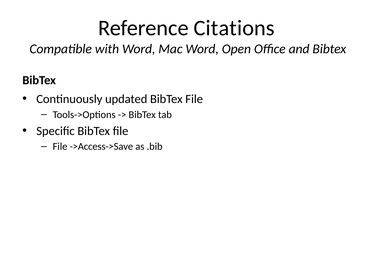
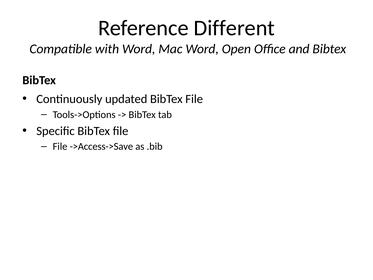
Citations: Citations -> Different
